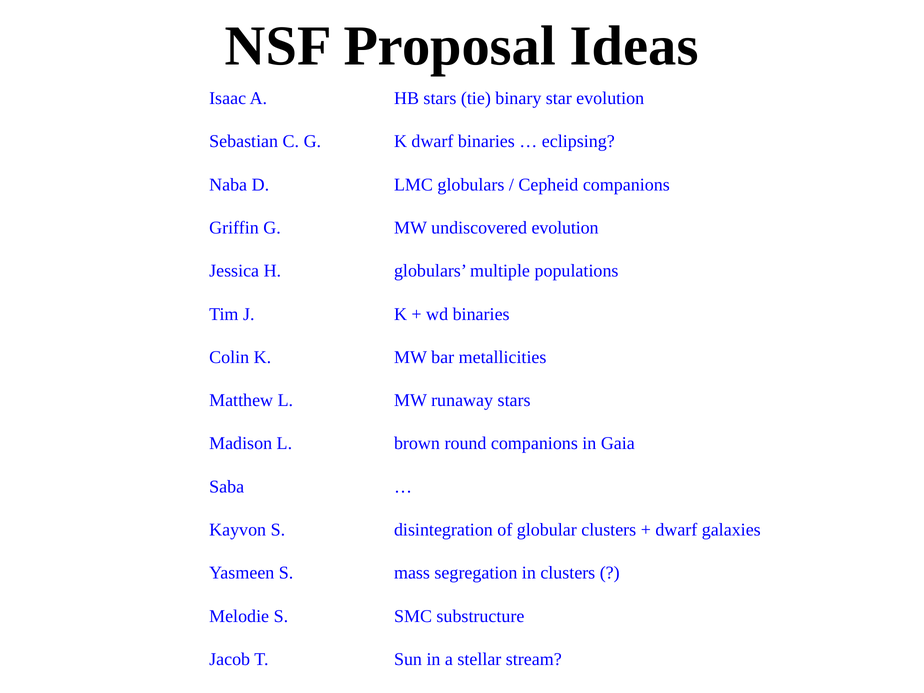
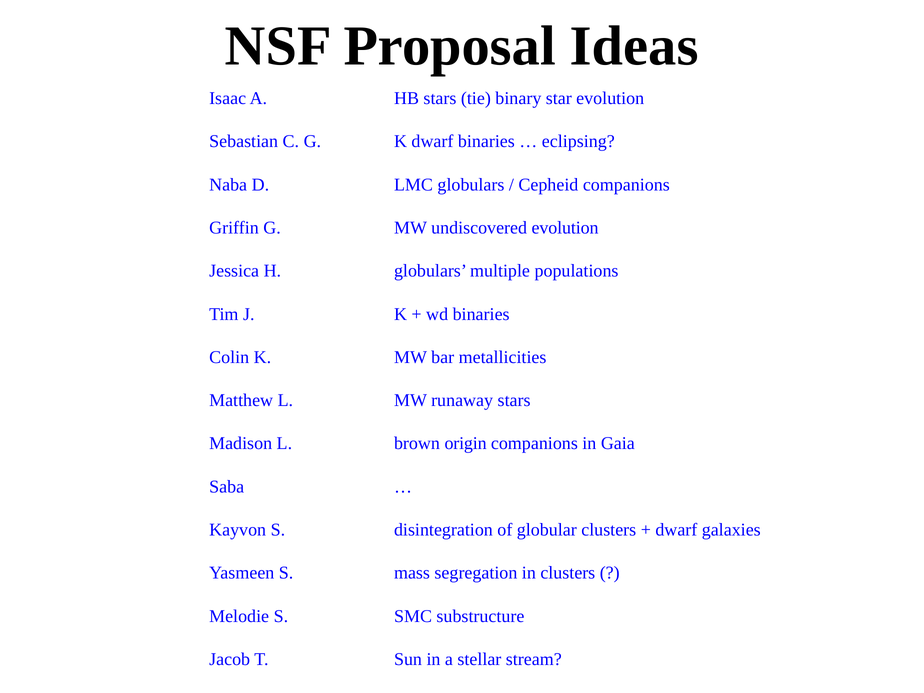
round: round -> origin
